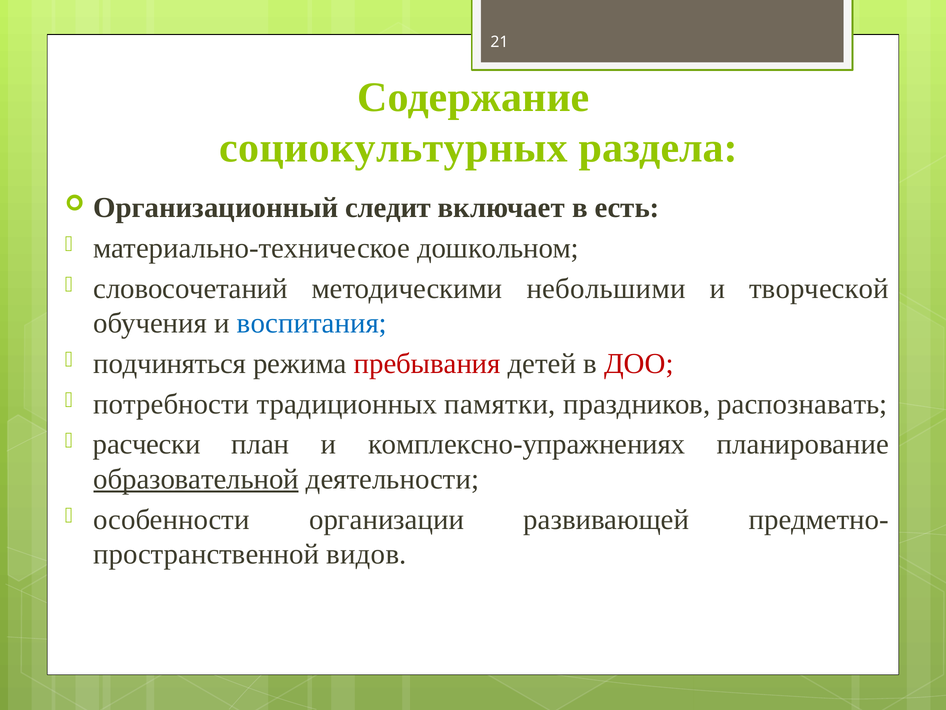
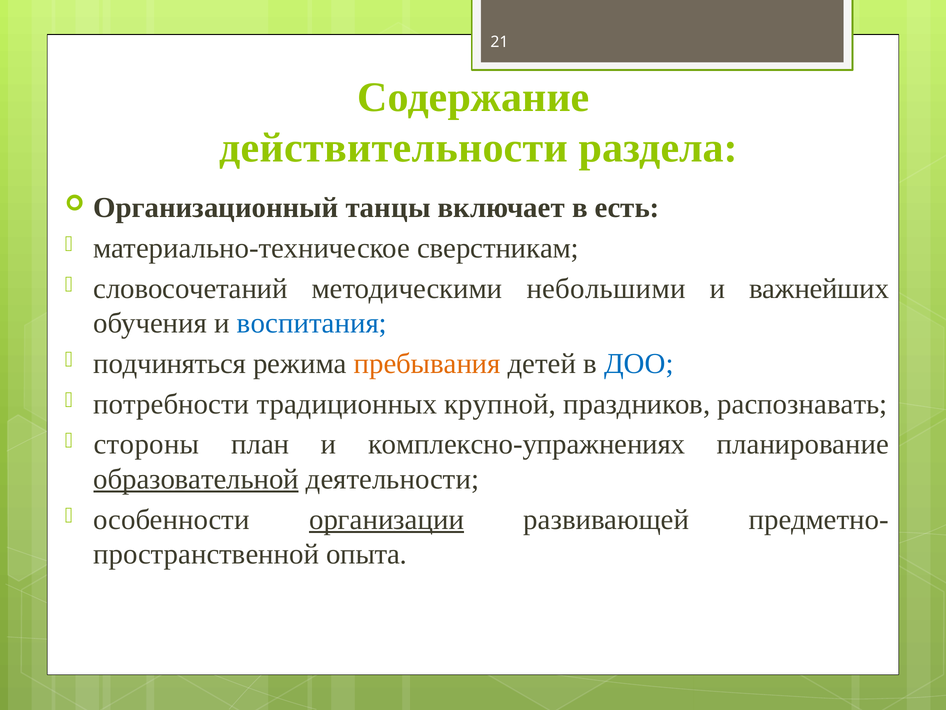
социокультурных: социокультурных -> действительности
следит: следит -> танцы
дошкольном: дошкольном -> сверстникам
творческой: творческой -> важнейших
пребывания colour: red -> orange
ДОО colour: red -> blue
памятки: памятки -> крупной
расчески: расчески -> стороны
организации underline: none -> present
видов: видов -> опыта
